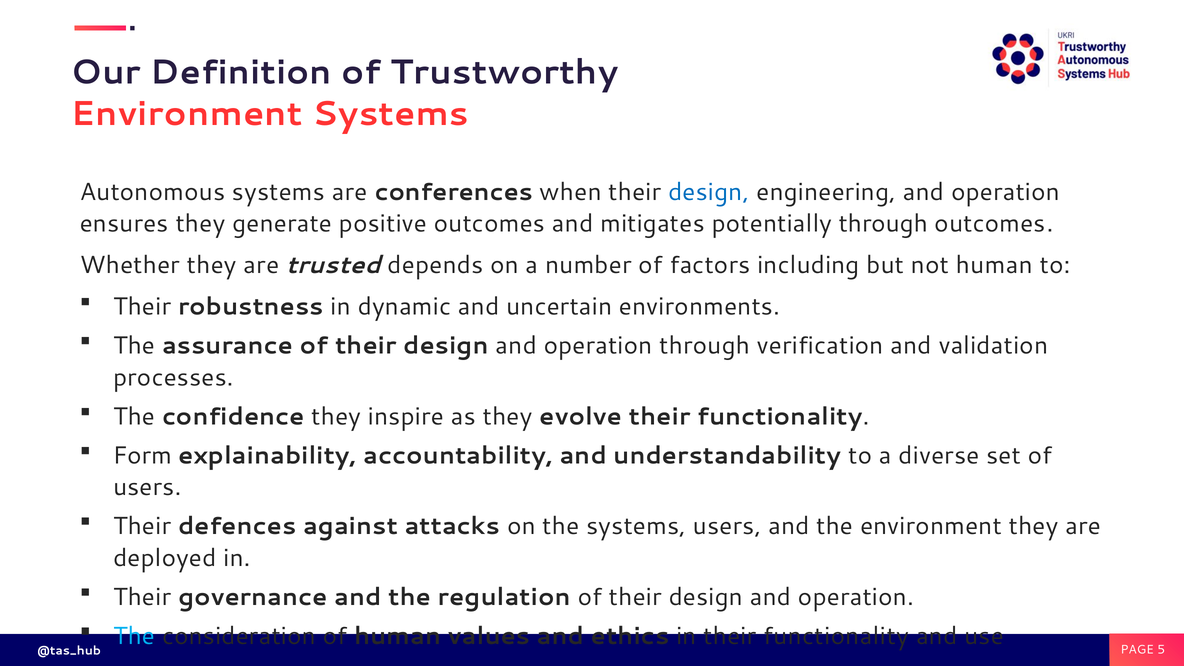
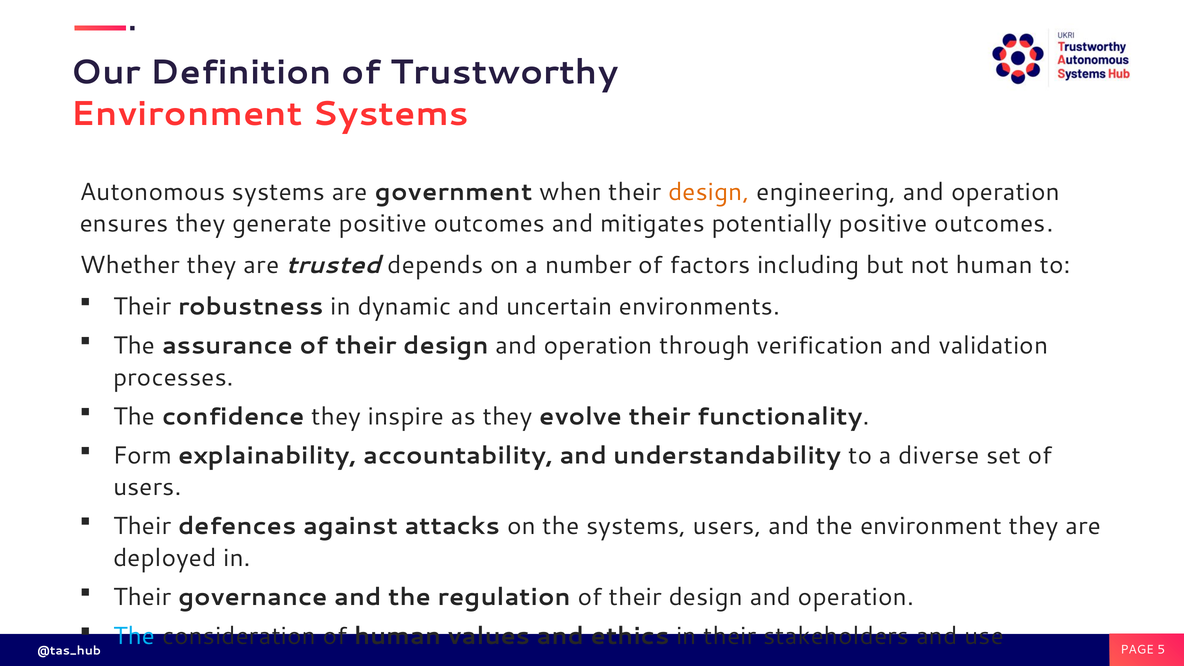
conferences: conferences -> government
design at (709, 192) colour: blue -> orange
potentially through: through -> positive
in their functionality: functionality -> stakeholders
